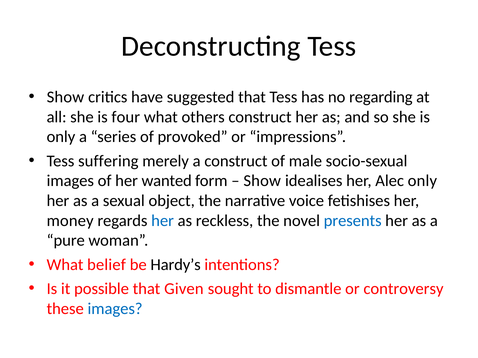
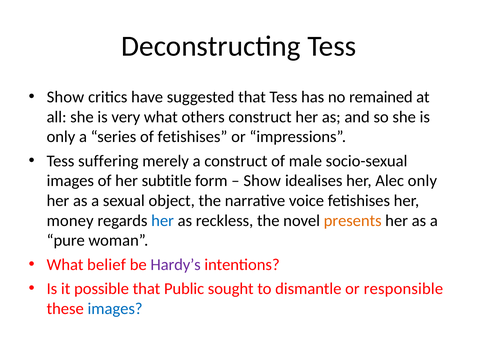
regarding: regarding -> remained
four: four -> very
of provoked: provoked -> fetishises
wanted: wanted -> subtitle
presents colour: blue -> orange
Hardy’s colour: black -> purple
Given: Given -> Public
controversy: controversy -> responsible
